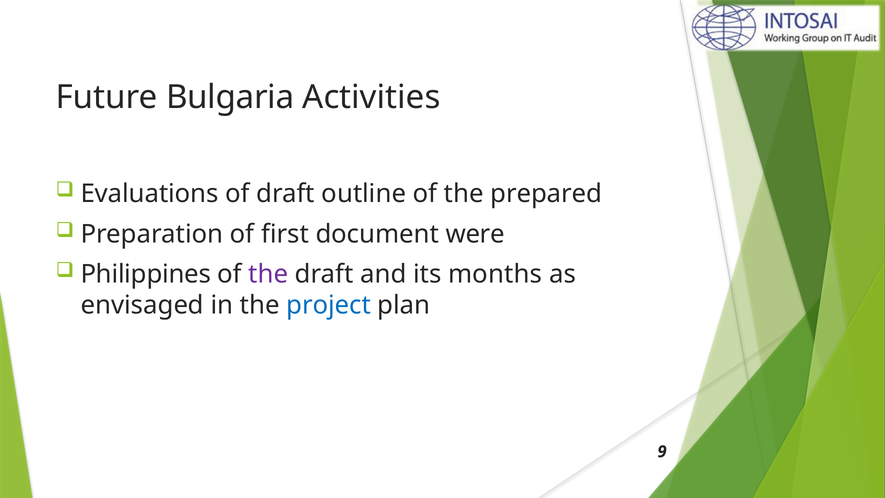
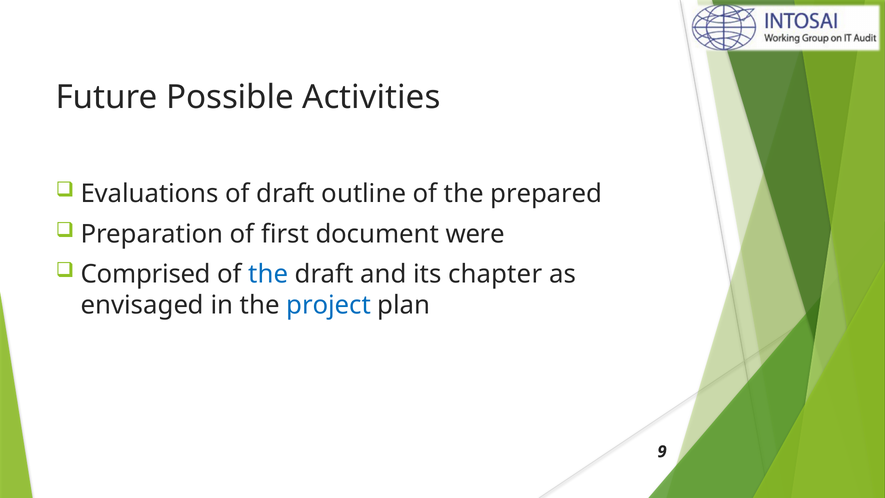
Bulgaria: Bulgaria -> Possible
Philippines: Philippines -> Comprised
the at (268, 274) colour: purple -> blue
months: months -> chapter
